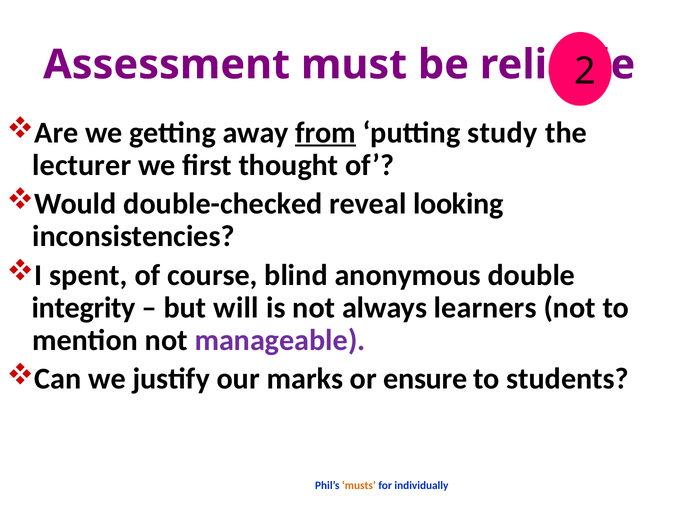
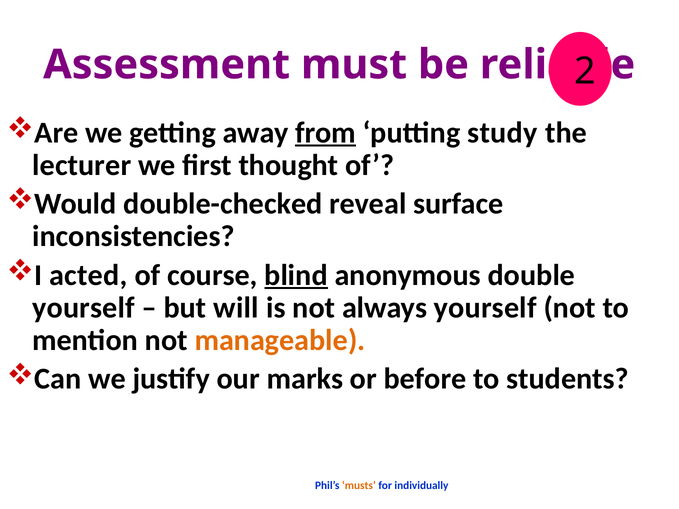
looking: looking -> surface
spent: spent -> acted
blind underline: none -> present
integrity at (84, 308): integrity -> yourself
always learners: learners -> yourself
manageable colour: purple -> orange
ensure: ensure -> before
